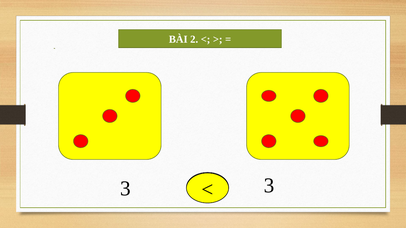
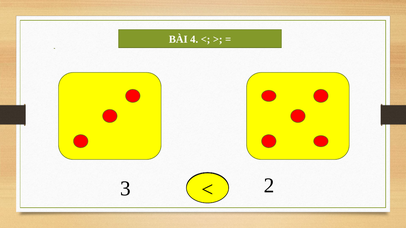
2: 2 -> 4
3 3: 3 -> 2
